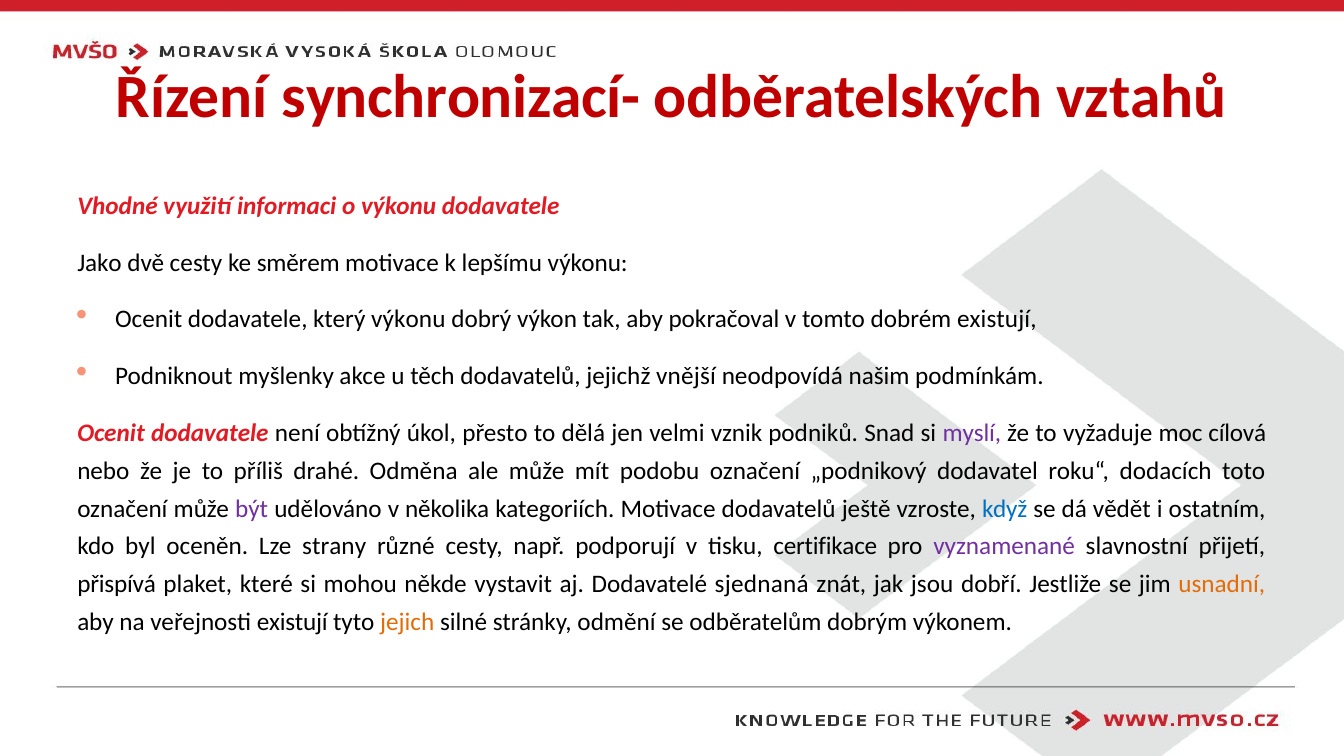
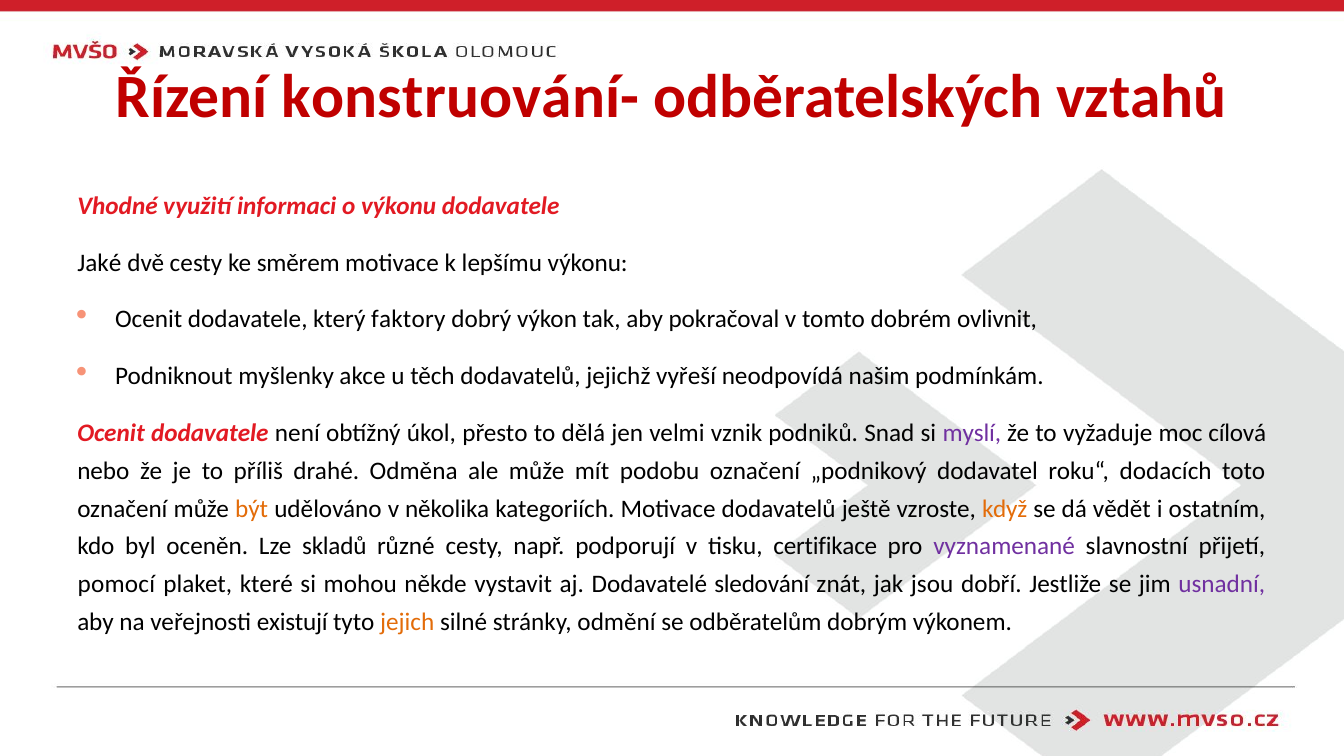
synchronizací-: synchronizací- -> konstruování-
Jako: Jako -> Jaké
který výkonu: výkonu -> faktory
dobrém existují: existují -> ovlivnit
vnější: vnější -> vyřeší
být colour: purple -> orange
když colour: blue -> orange
strany: strany -> skladů
přispívá: přispívá -> pomocí
sjednaná: sjednaná -> sledování
usnadní colour: orange -> purple
